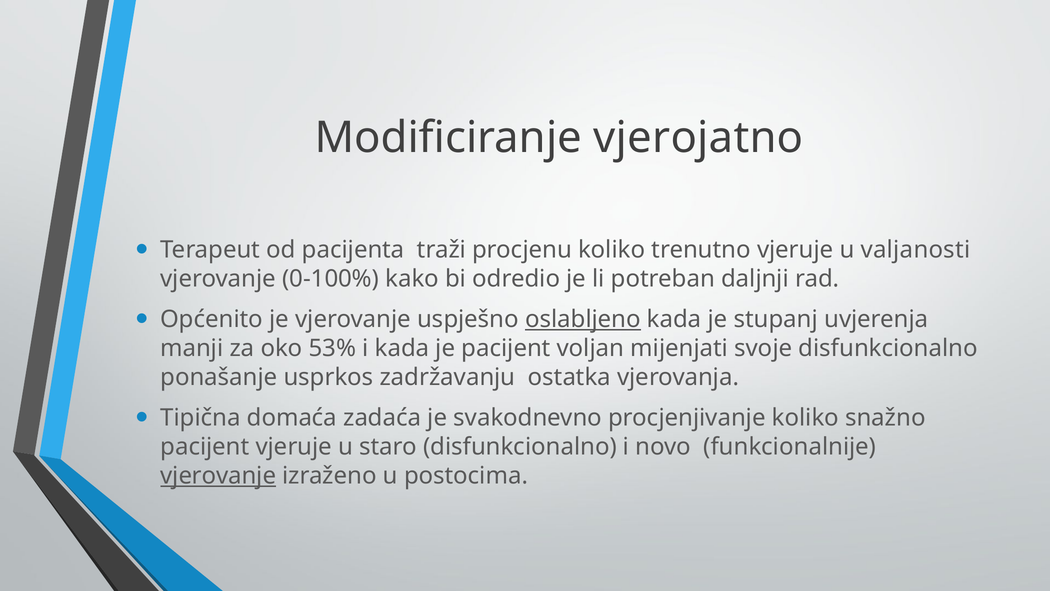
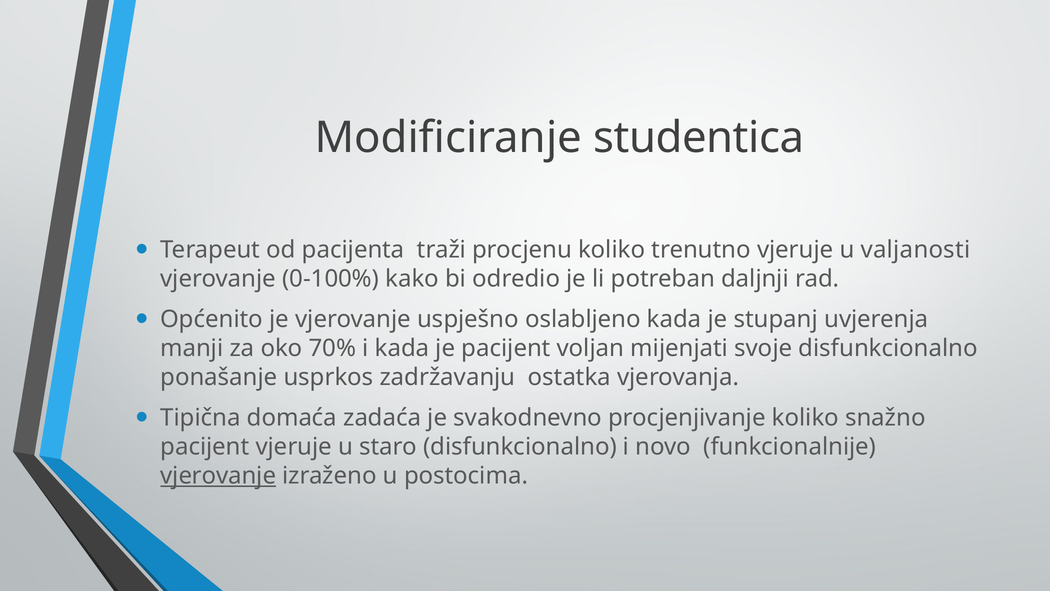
vjerojatno: vjerojatno -> studentica
oslabljeno underline: present -> none
53%: 53% -> 70%
